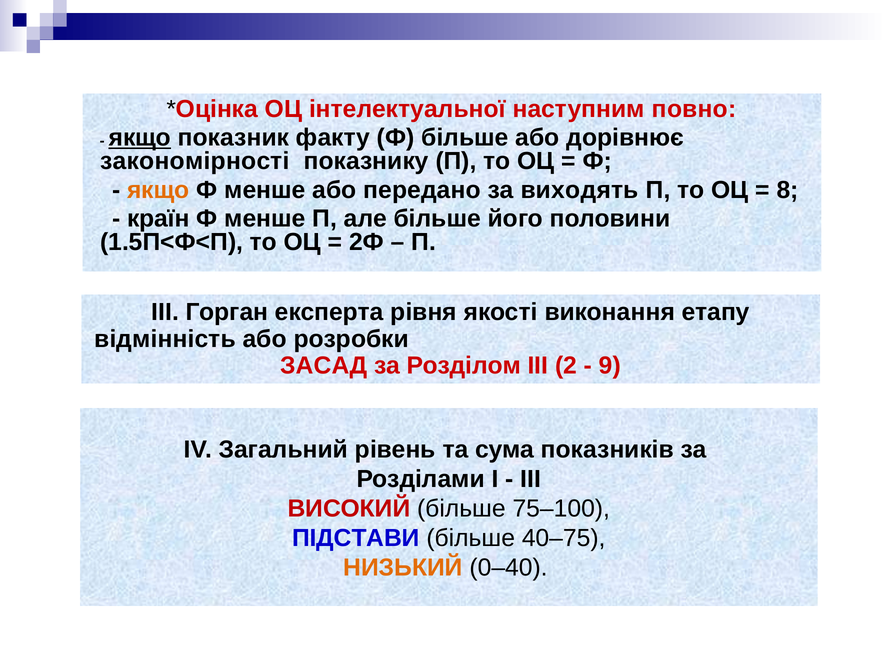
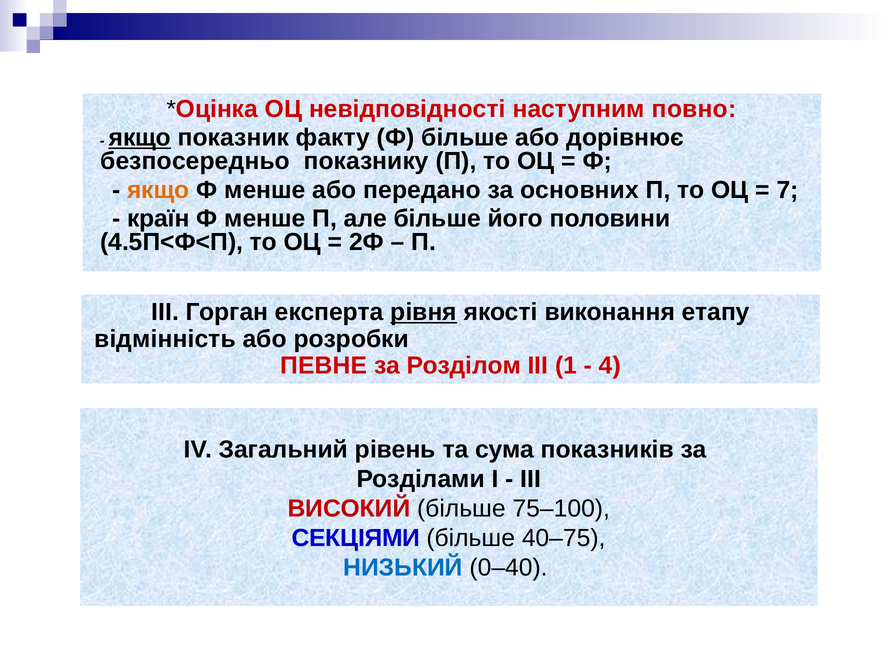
інтелектуальної: інтелектуальної -> невідповідності
закономірності: закономірності -> безпосередньо
виходять: виходять -> основних
8: 8 -> 7
1.5П<Ф<П: 1.5П<Ф<П -> 4.5П<Ф<П
рівня underline: none -> present
ЗАСАД: ЗАСАД -> ПЕВНЕ
2: 2 -> 1
9: 9 -> 4
ПІДСТАВИ: ПІДСТАВИ -> СЕКЦІЯМИ
НИЗЬКИЙ colour: orange -> blue
